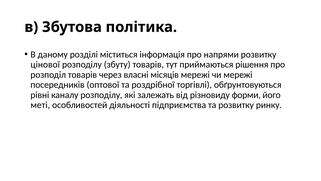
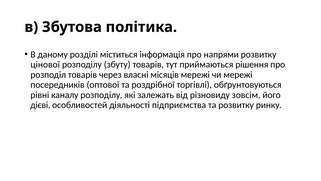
форми: форми -> зовсім
меті: меті -> дієві
